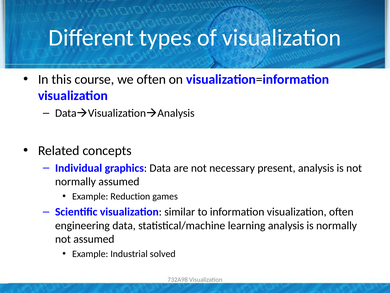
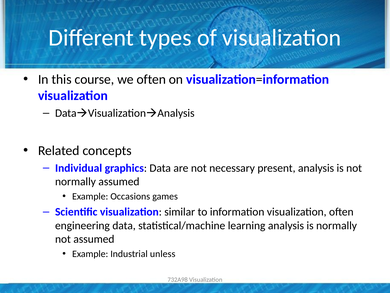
Reduction: Reduction -> Occasions
solved: solved -> unless
